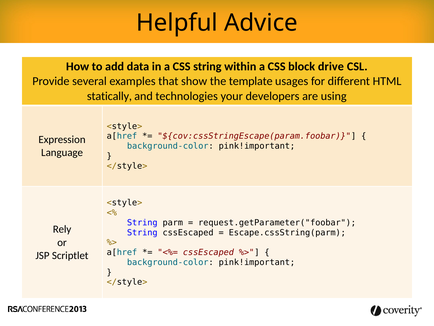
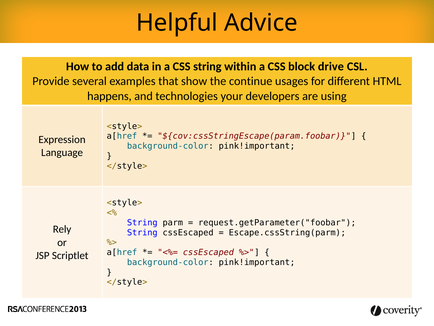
template: template -> continue
statically: statically -> happens
